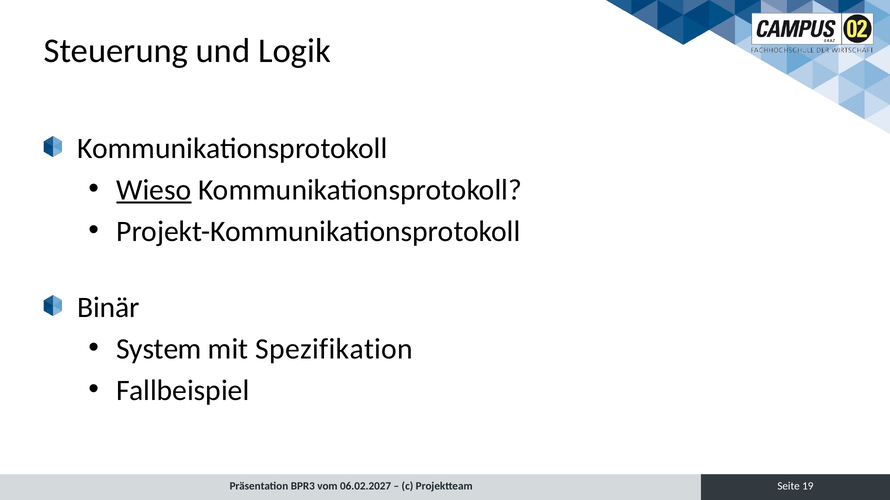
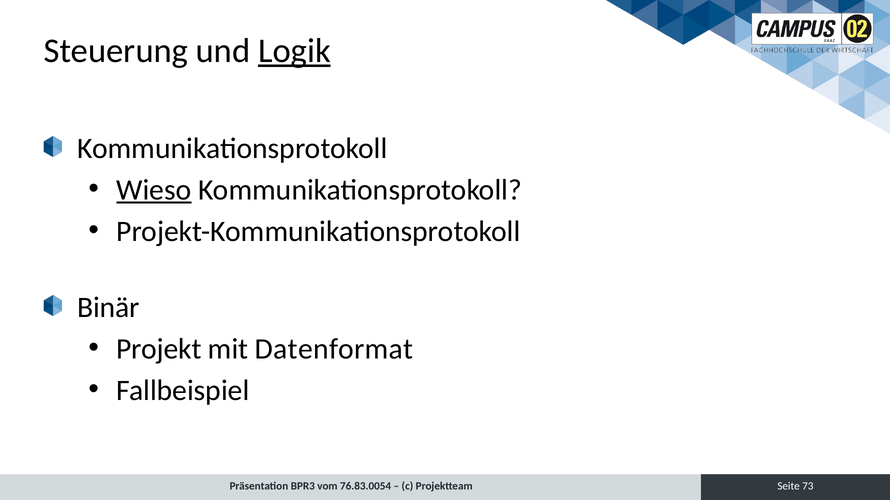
Logik underline: none -> present
System: System -> Projekt
Spezifikation: Spezifikation -> Datenformat
06.02.2027: 06.02.2027 -> 76.83.0054
19: 19 -> 73
